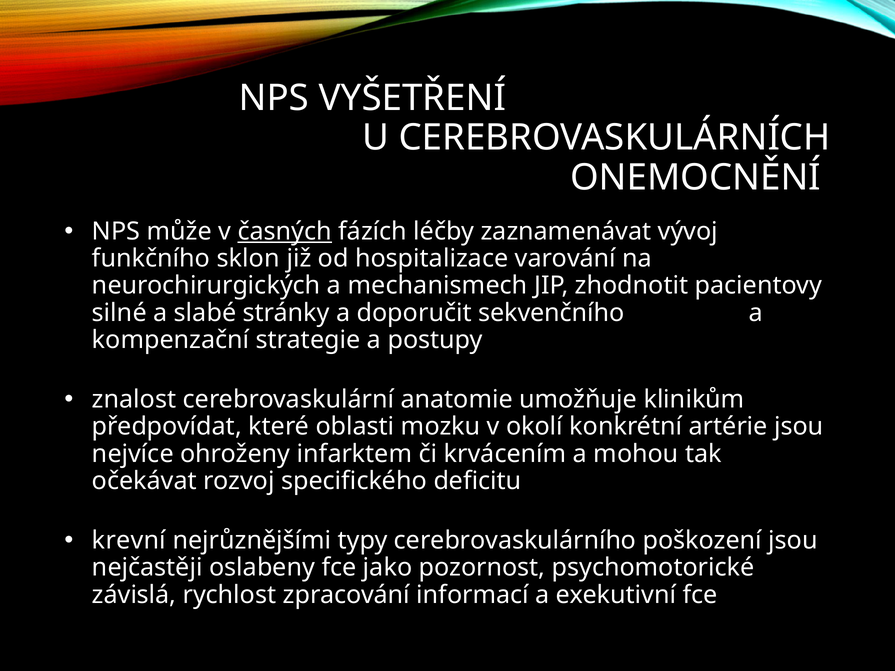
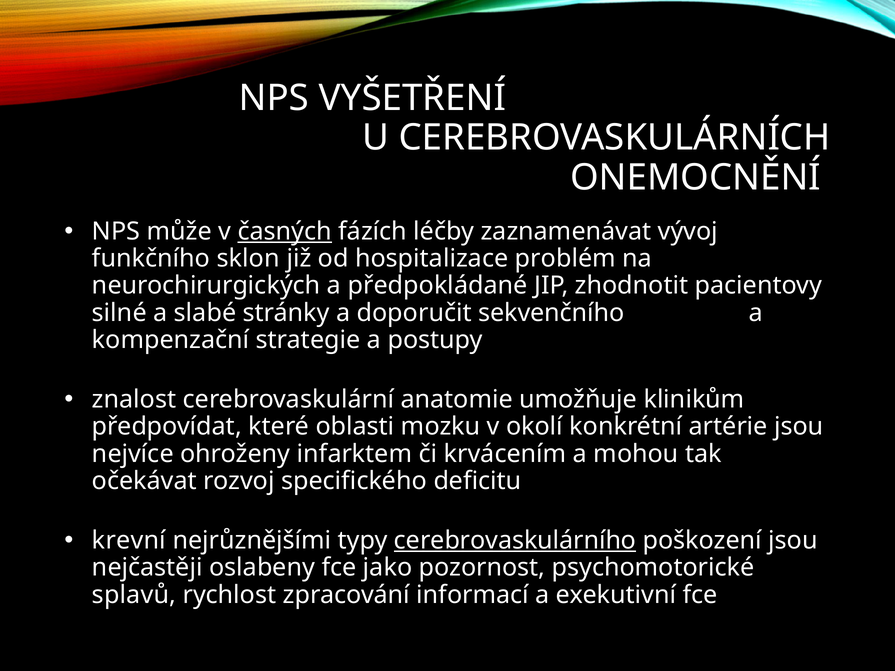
varování: varování -> problém
mechanismech: mechanismech -> předpokládané
cerebrovaskulárního underline: none -> present
závislá: závislá -> splavů
